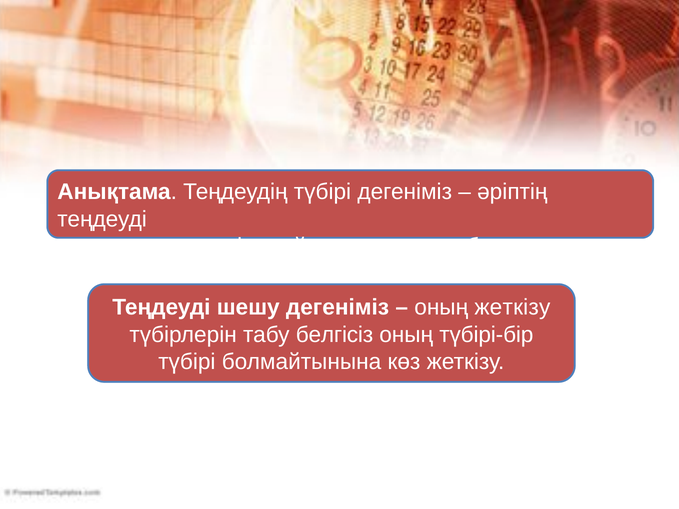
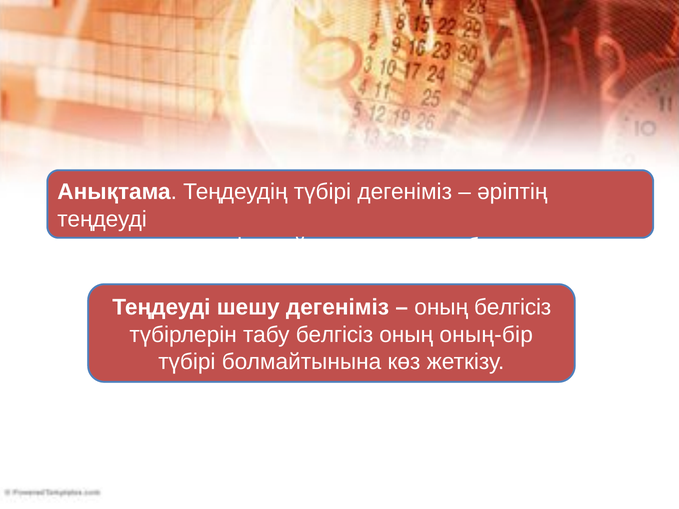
оның жеткізу: жеткізу -> белгісіз
түбірі-бір: түбірі-бір -> оның-бір
